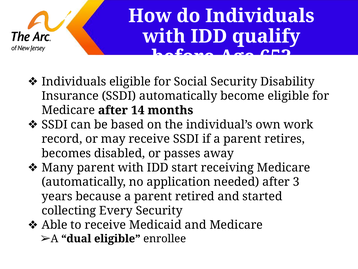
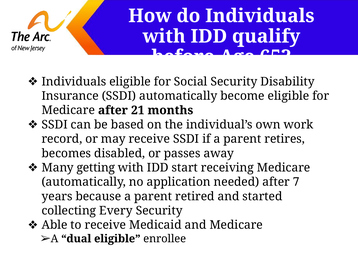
14: 14 -> 21
Many parent: parent -> getting
3: 3 -> 7
